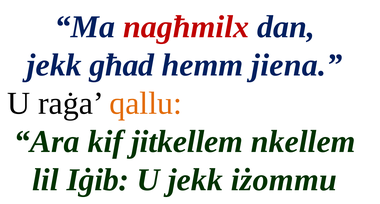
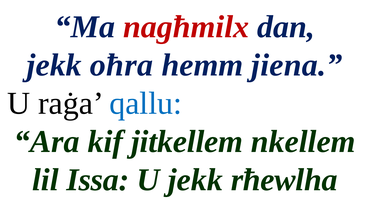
għad: għad -> oħra
qallu colour: orange -> blue
Iġib: Iġib -> Issa
iżommu: iżommu -> rħewlha
